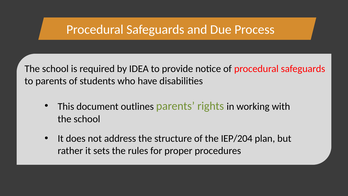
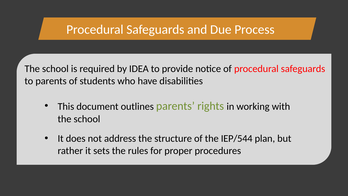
IEP/204: IEP/204 -> IEP/544
